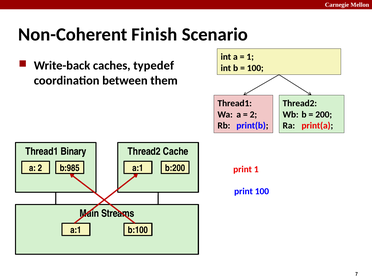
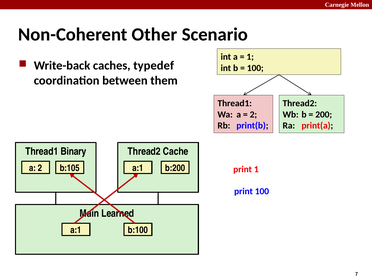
Finish: Finish -> Other
b:985: b:985 -> b:105
Streams: Streams -> Learned
